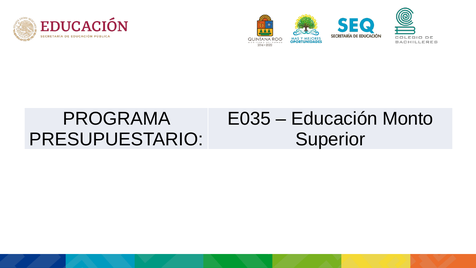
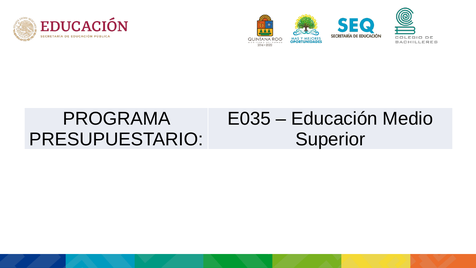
Monto: Monto -> Medio
